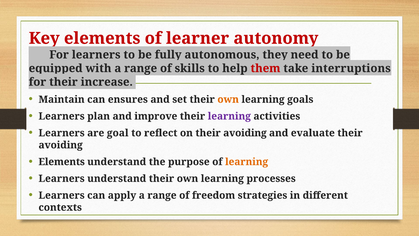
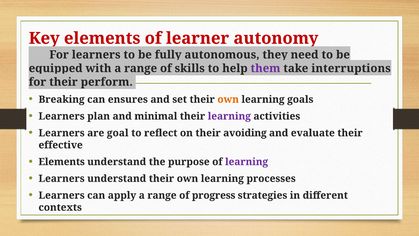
them colour: red -> purple
increase: increase -> perform
Maintain: Maintain -> Breaking
improve: improve -> minimal
avoiding at (61, 145): avoiding -> effective
learning at (247, 162) colour: orange -> purple
freedom: freedom -> progress
